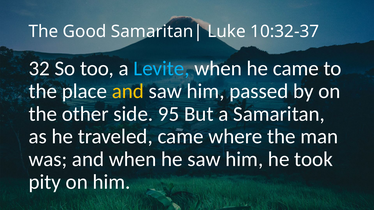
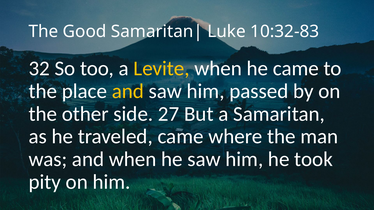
10:32-37: 10:32-37 -> 10:32-83
Levite colour: light blue -> yellow
95: 95 -> 27
